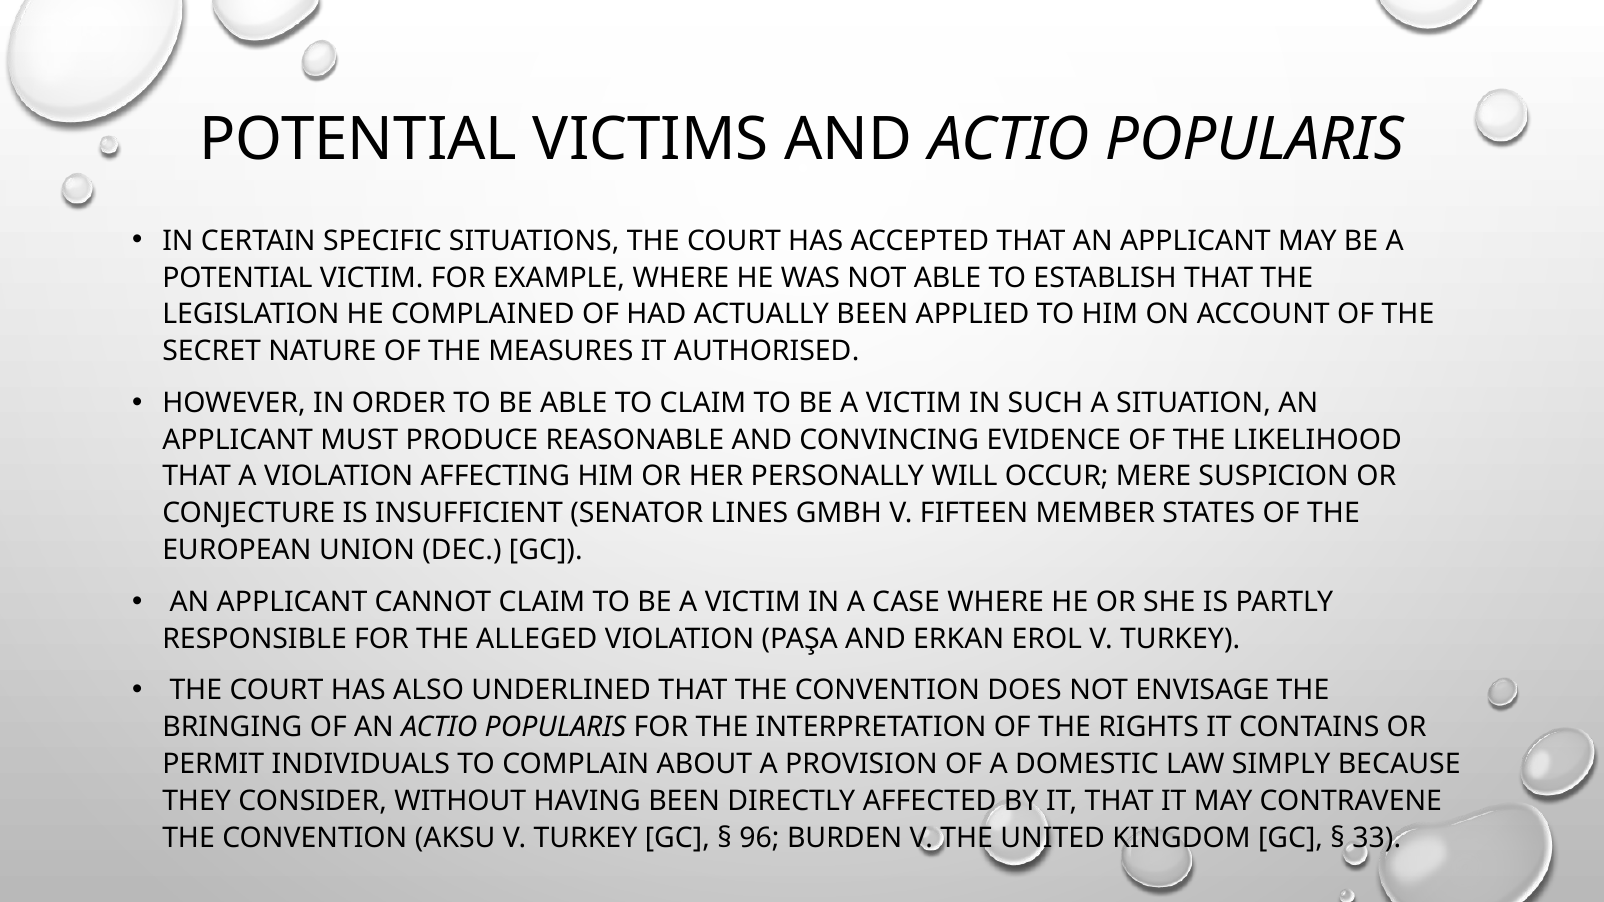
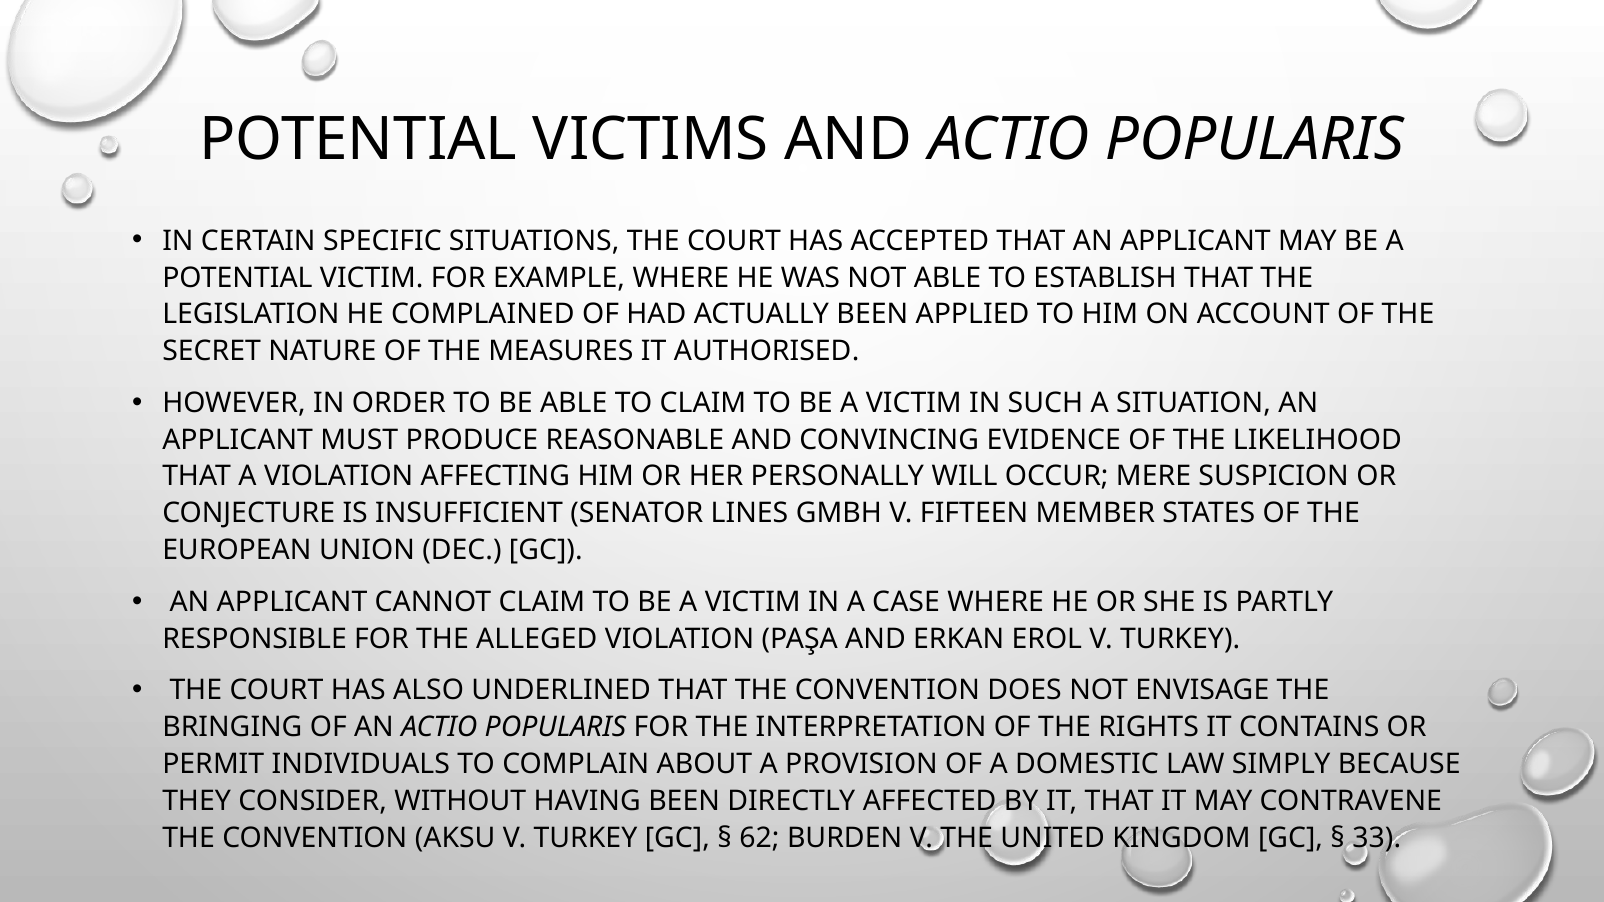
96: 96 -> 62
